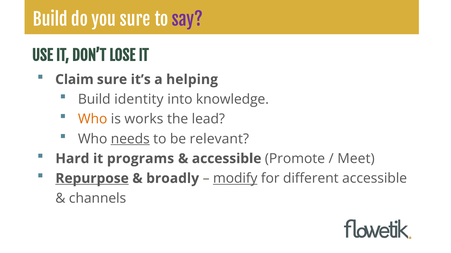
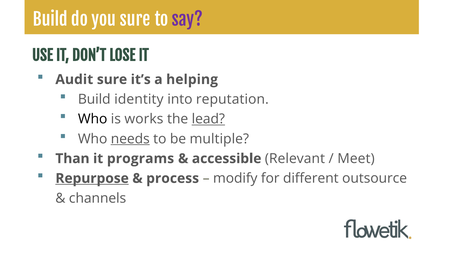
Claim: Claim -> Audit
knowledge: knowledge -> reputation
Who at (93, 119) colour: orange -> black
lead underline: none -> present
relevant: relevant -> multiple
Hard: Hard -> Than
Promote: Promote -> Relevant
broadly: broadly -> process
modify underline: present -> none
different accessible: accessible -> outsource
